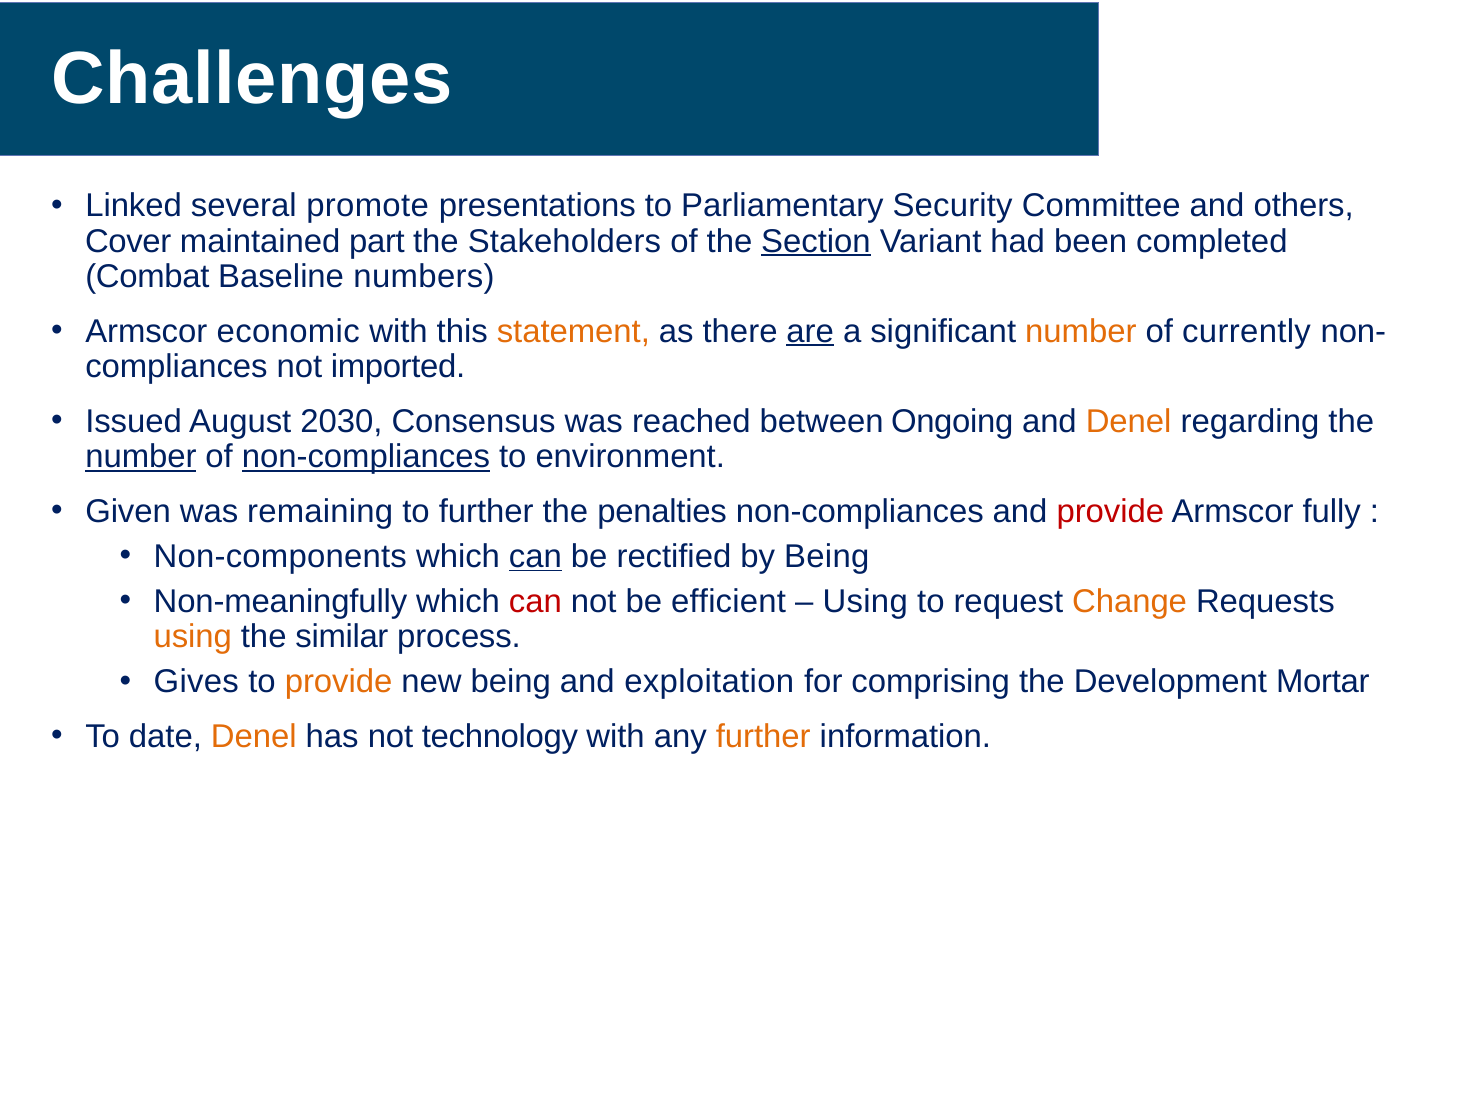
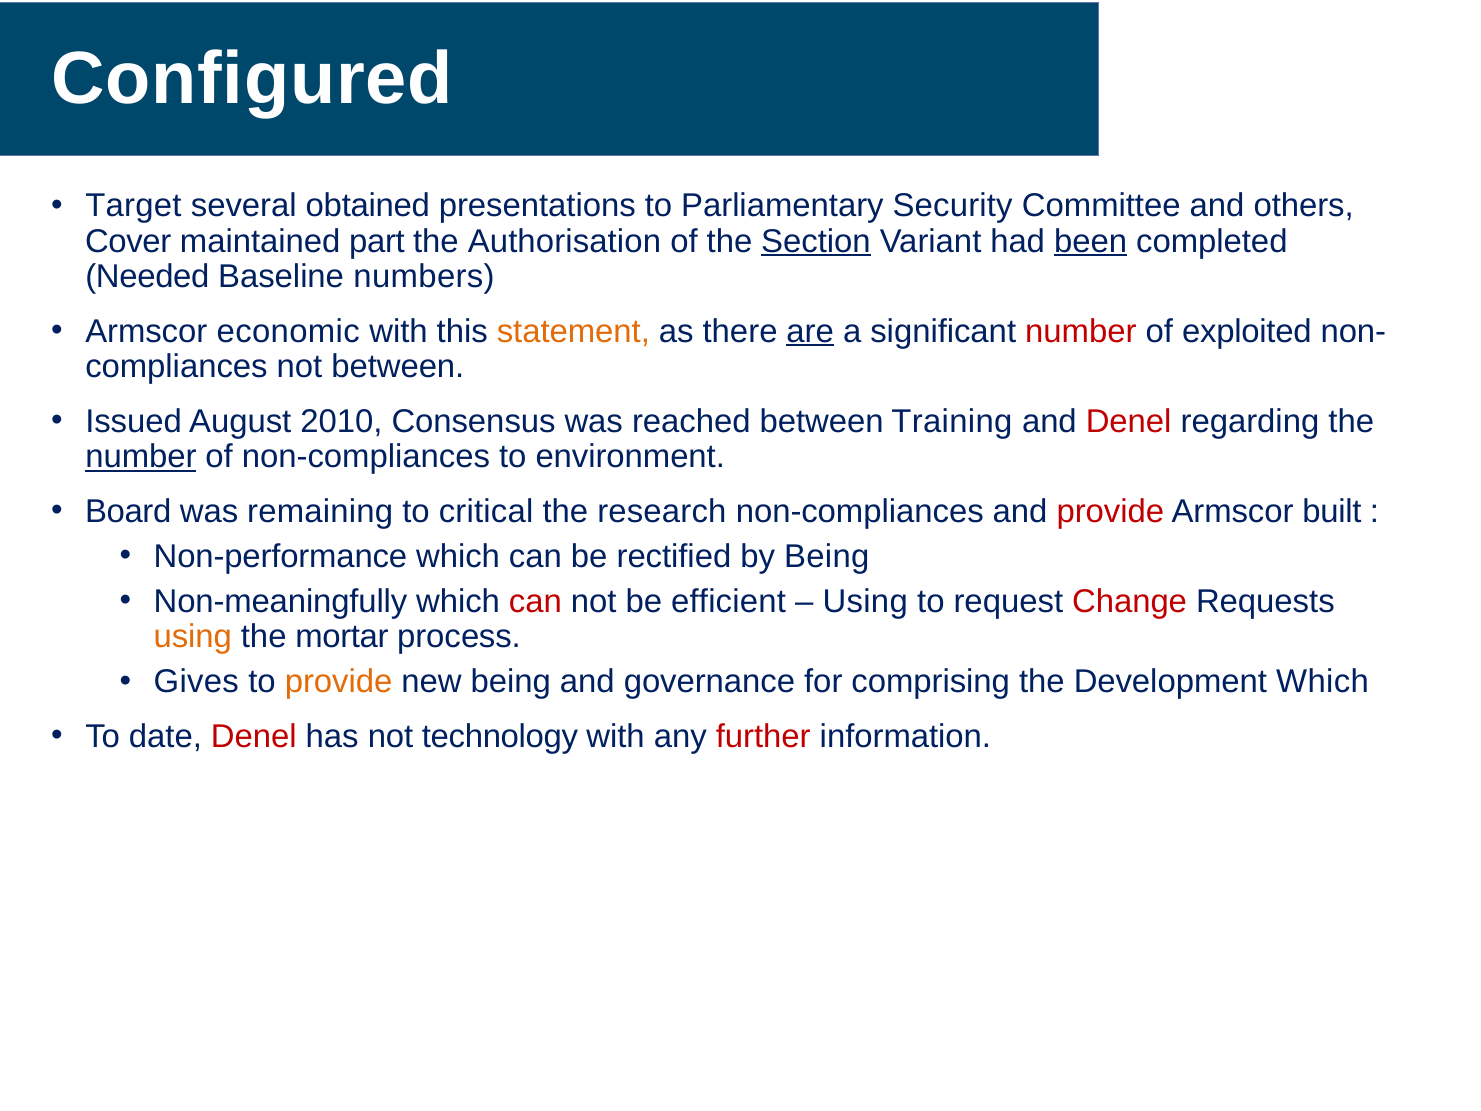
Challenges: Challenges -> Configured
Linked: Linked -> Target
promote: promote -> obtained
Stakeholders: Stakeholders -> Authorisation
been underline: none -> present
Combat: Combat -> Needed
number at (1081, 331) colour: orange -> red
currently: currently -> exploited
not imported: imported -> between
2030: 2030 -> 2010
Ongoing: Ongoing -> Training
Denel at (1129, 421) colour: orange -> red
non-compliances at (366, 457) underline: present -> none
Given: Given -> Board
to further: further -> critical
penalties: penalties -> research
fully: fully -> built
Non-components: Non-components -> Non-performance
can at (535, 556) underline: present -> none
Change colour: orange -> red
similar: similar -> mortar
exploitation: exploitation -> governance
Development Mortar: Mortar -> Which
Denel at (254, 736) colour: orange -> red
further at (763, 736) colour: orange -> red
